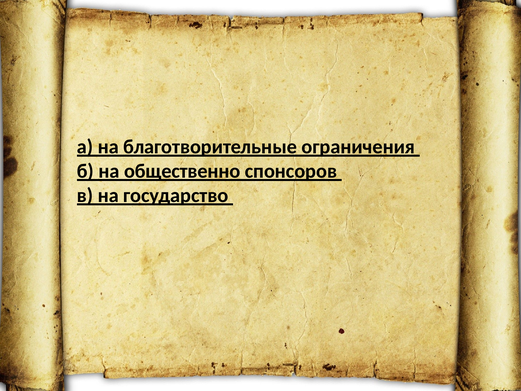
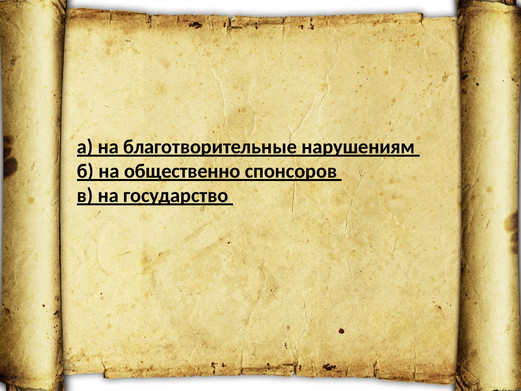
ограничения: ограничения -> нарушениям
